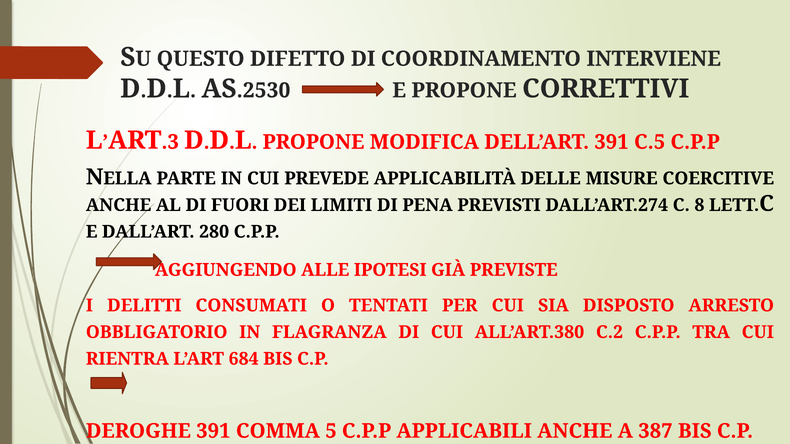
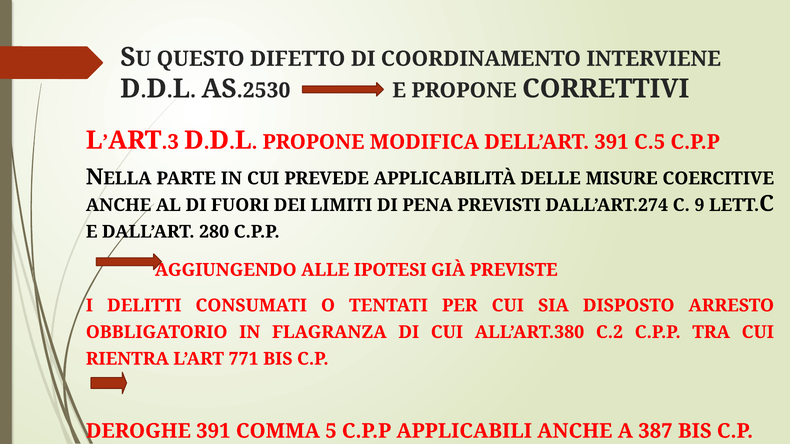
8: 8 -> 9
684: 684 -> 771
